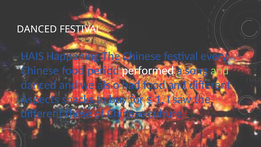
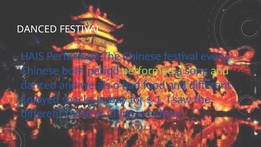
HAIS Happening: Happening -> Performed
Chinese food: food -> both
performed at (148, 70) colour: white -> light green
Aspects: Aspects -> Enjoyed
